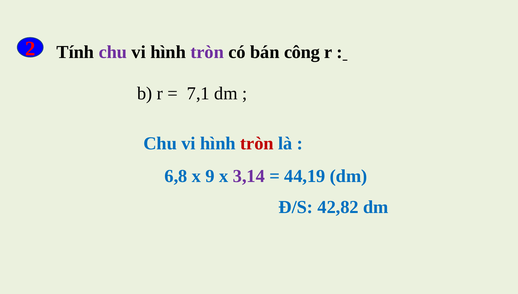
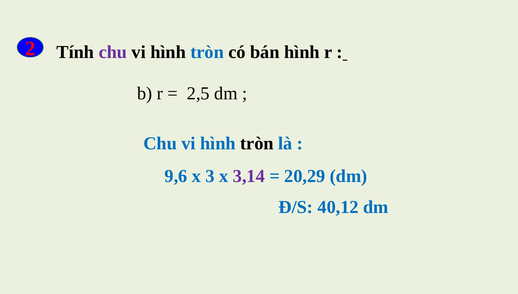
tròn at (207, 52) colour: purple -> blue
bán công: công -> hình
7,1: 7,1 -> 2,5
tròn at (257, 143) colour: red -> black
6,8: 6,8 -> 9,6
9: 9 -> 3
44,19: 44,19 -> 20,29
42,82: 42,82 -> 40,12
